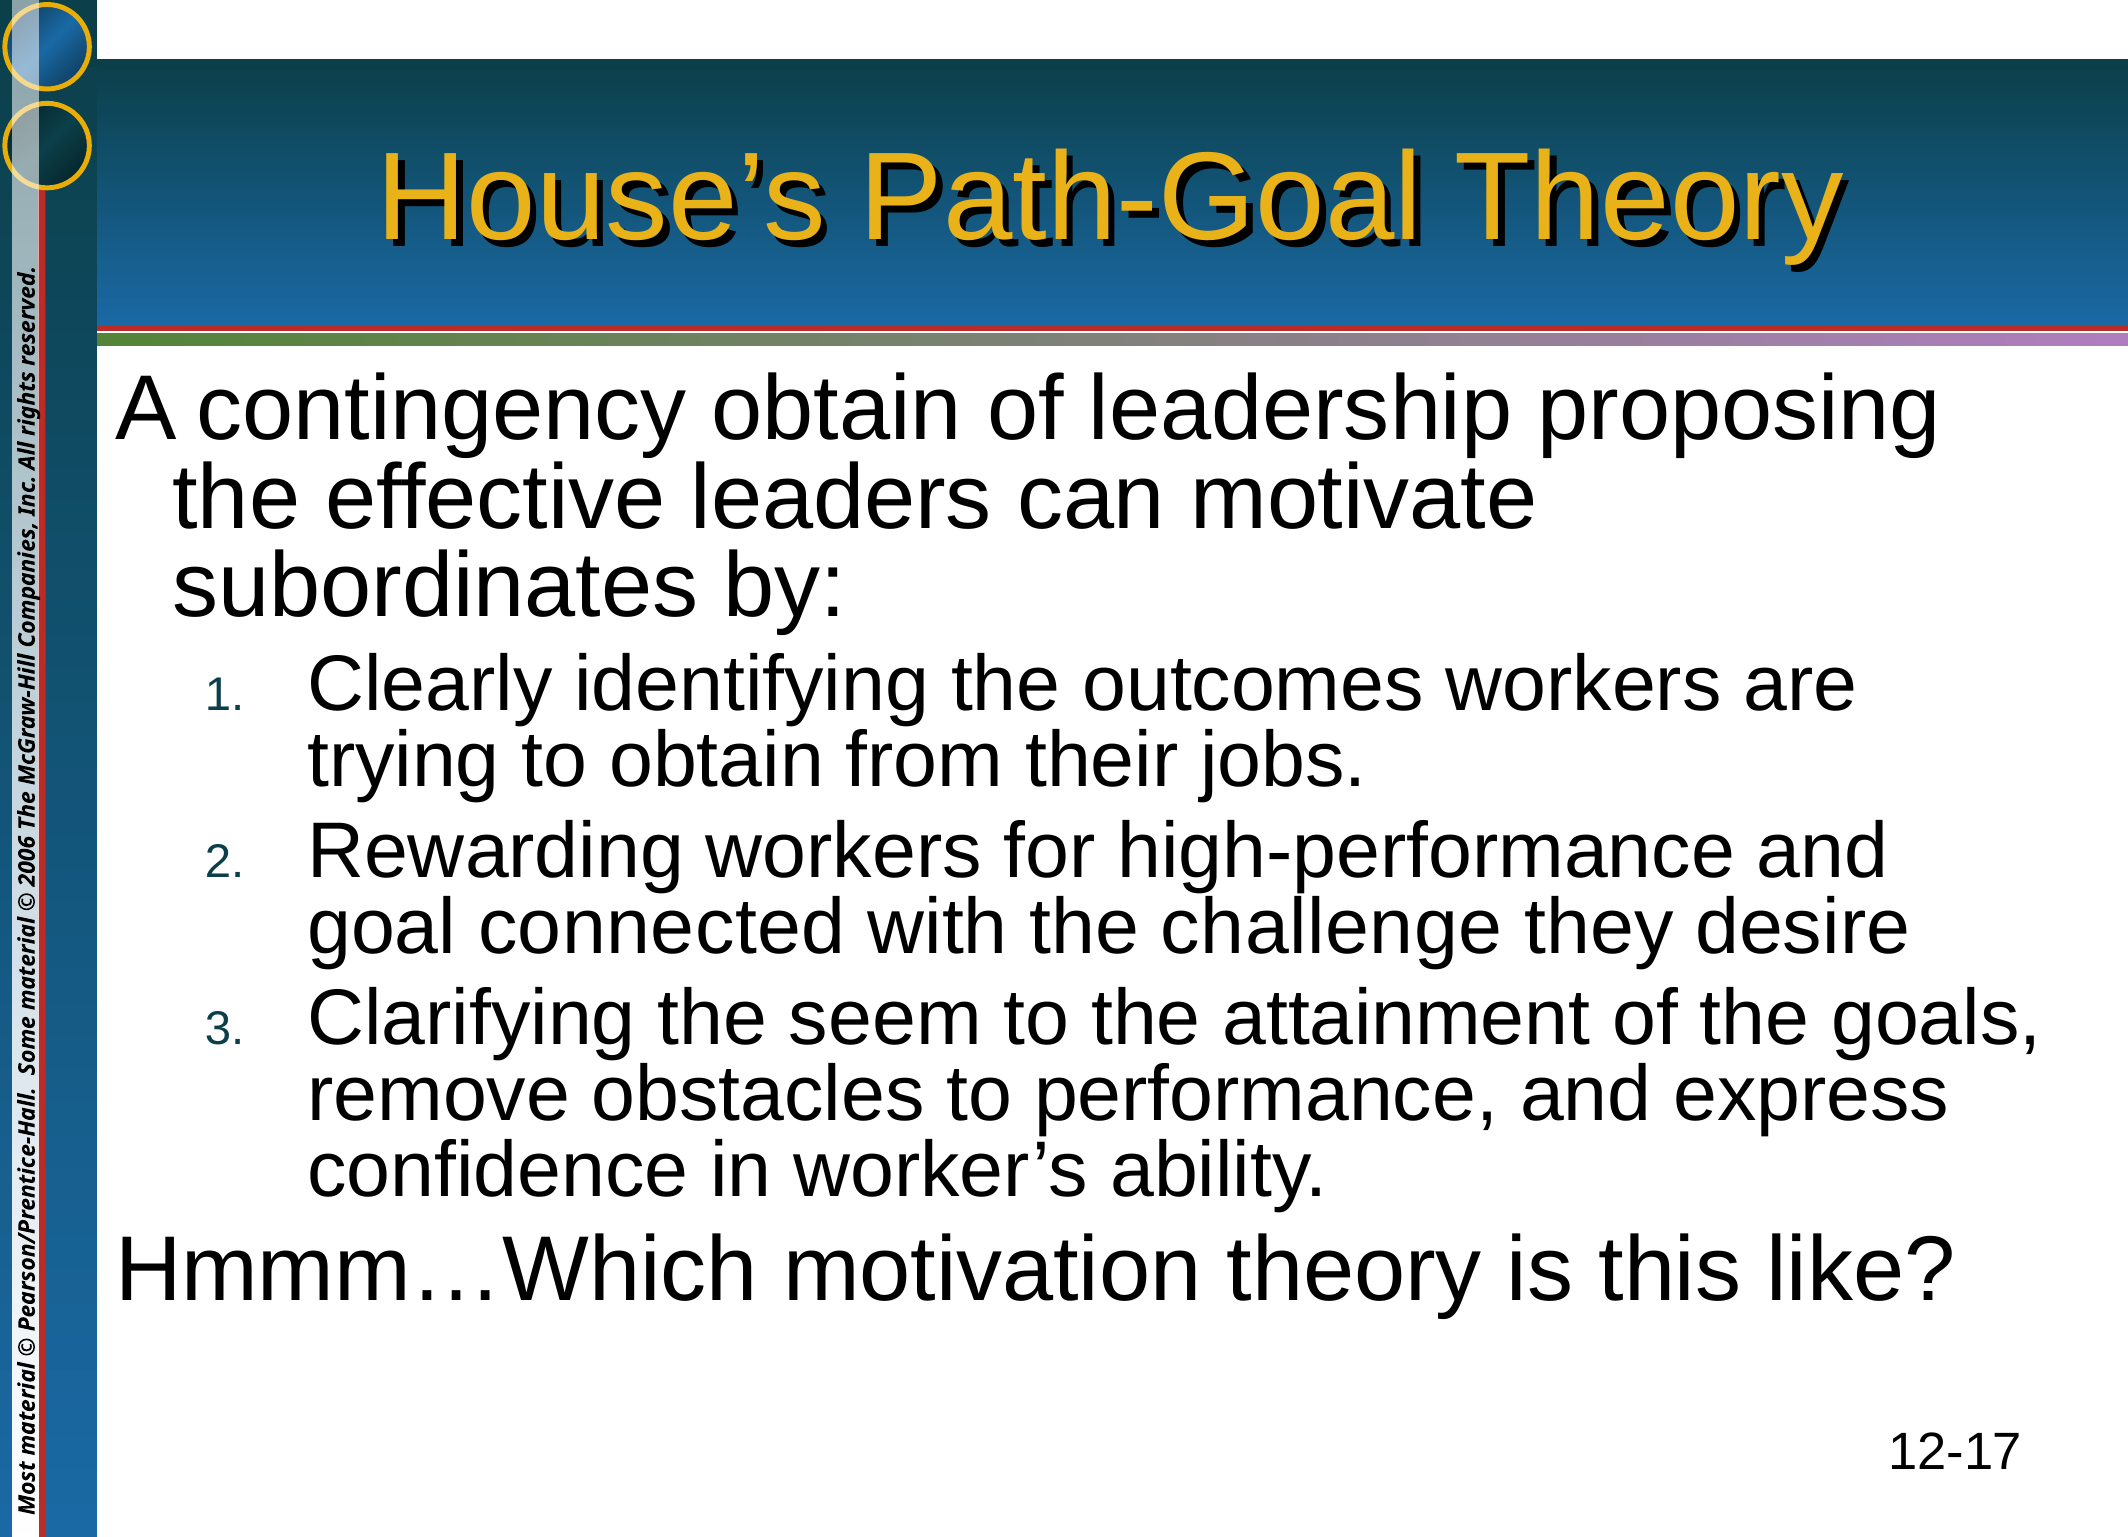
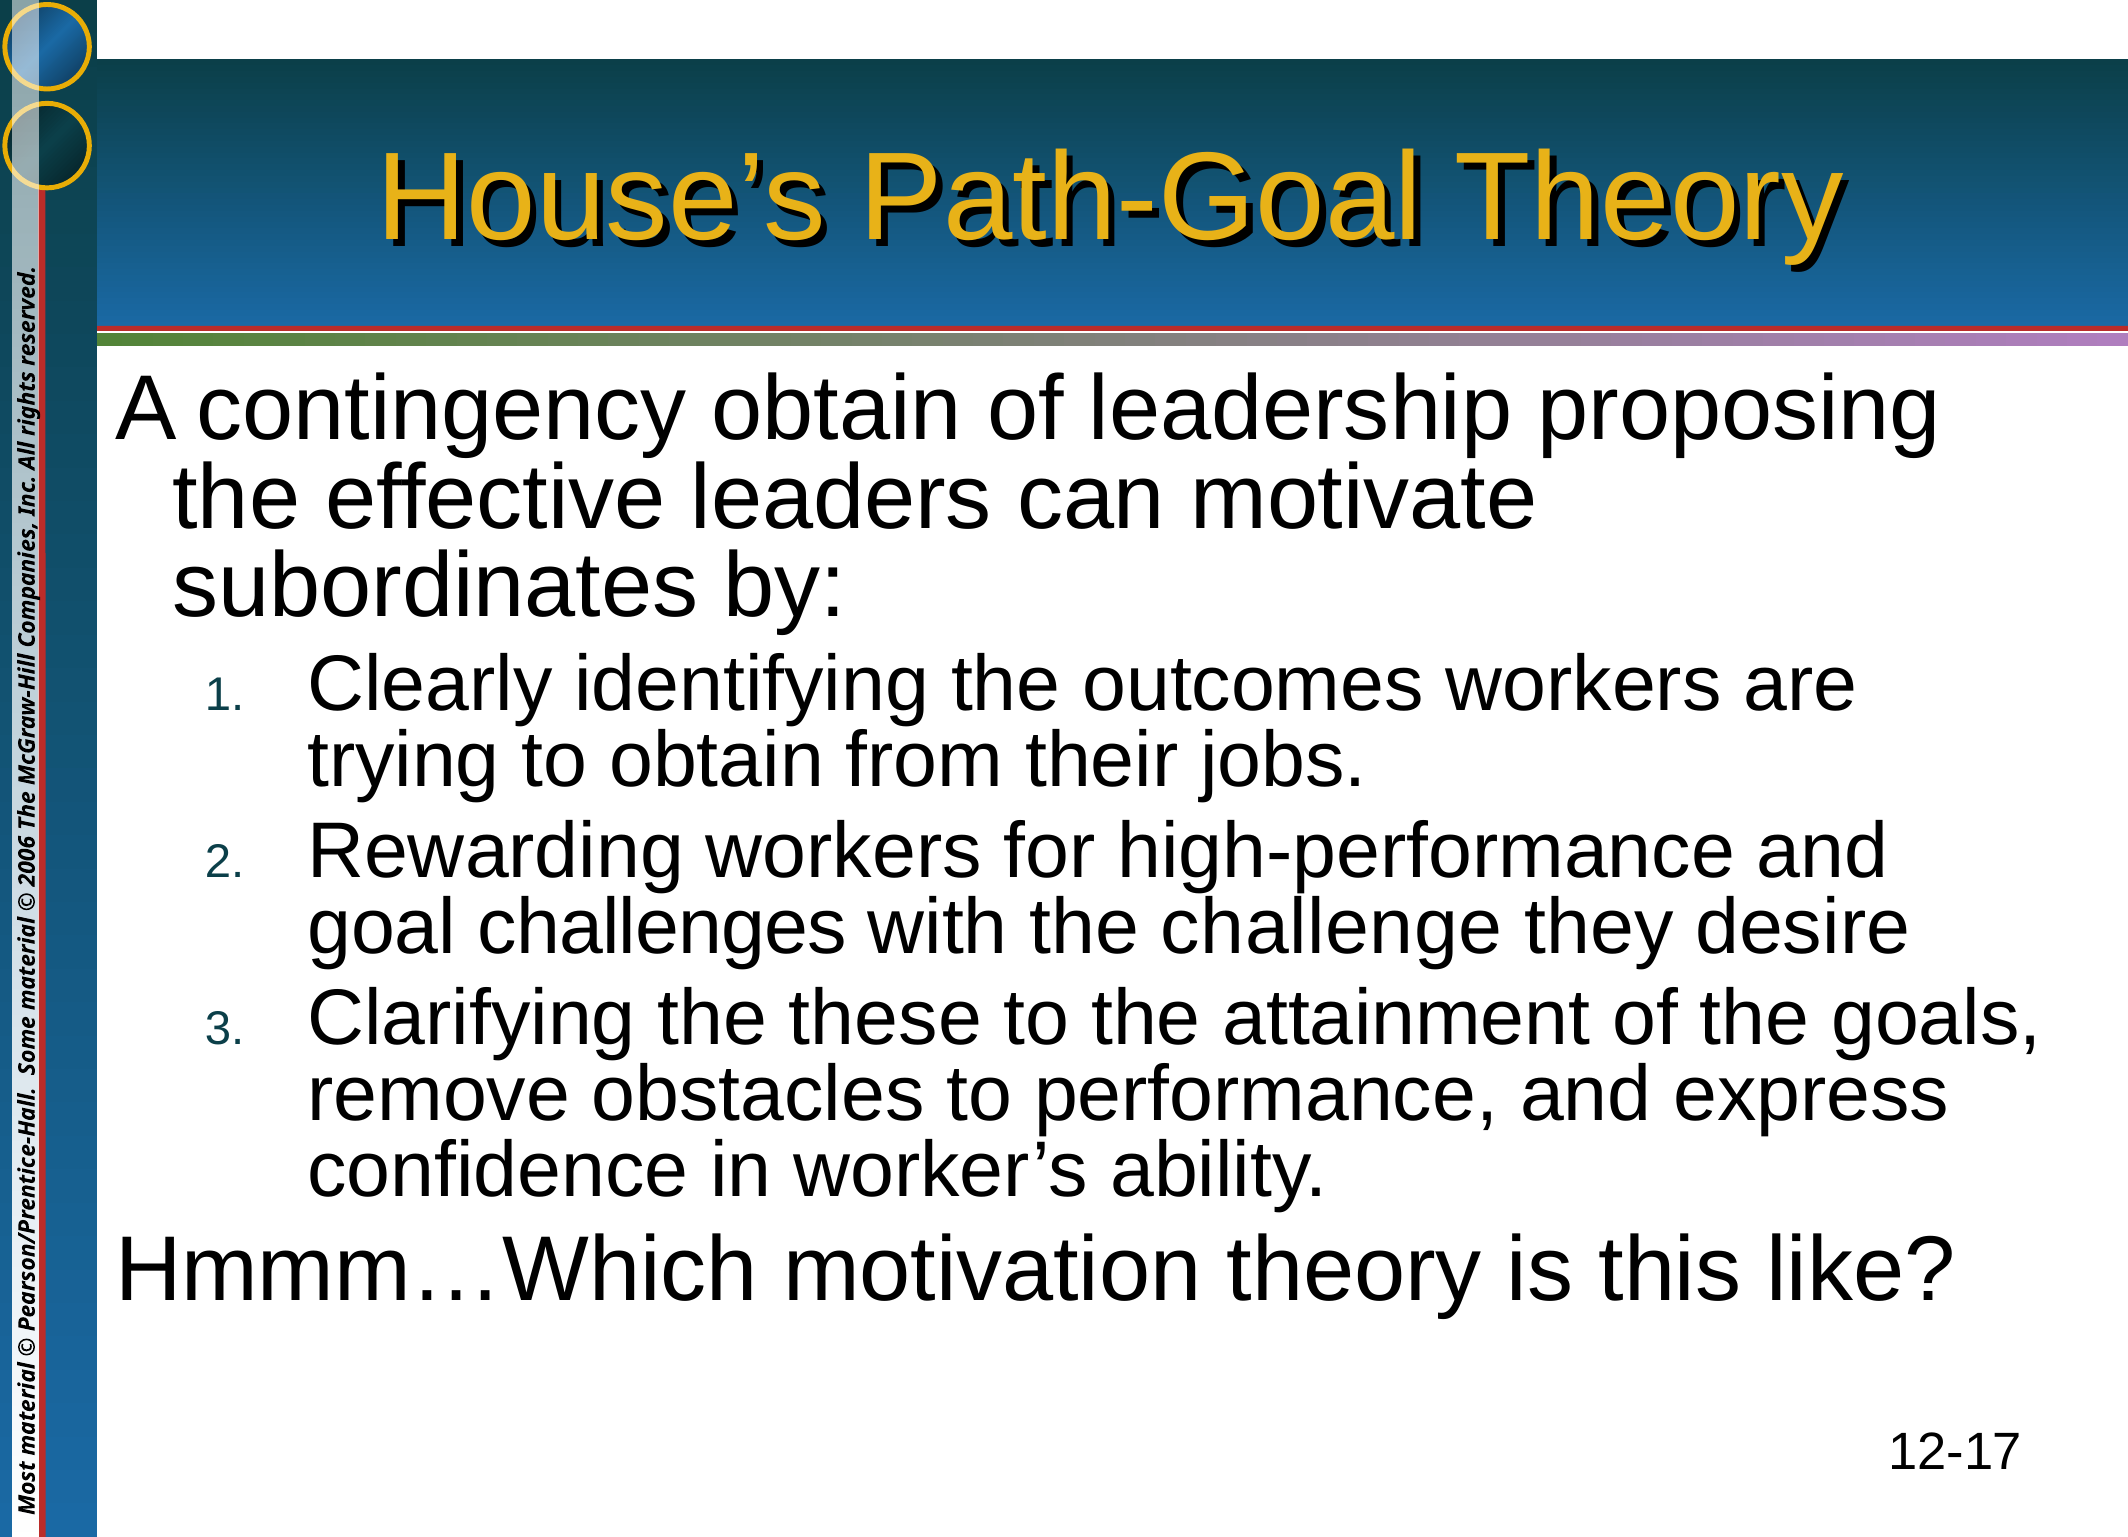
connected: connected -> challenges
seem: seem -> these
